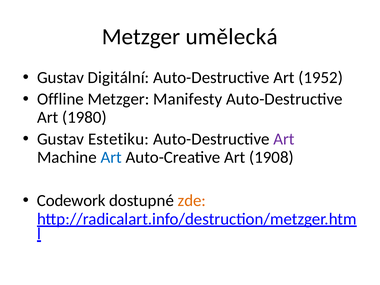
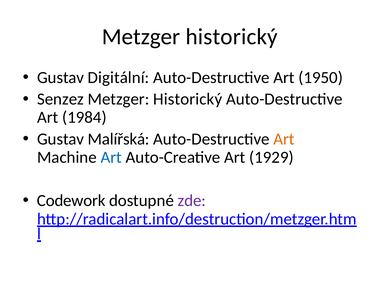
umělecká at (232, 37): umělecká -> historický
1952: 1952 -> 1950
Offline: Offline -> Senzez
Manifesty at (188, 99): Manifesty -> Historický
1980: 1980 -> 1984
Estetiku: Estetiku -> Malířská
Art at (284, 139) colour: purple -> orange
1908: 1908 -> 1929
zde colour: orange -> purple
